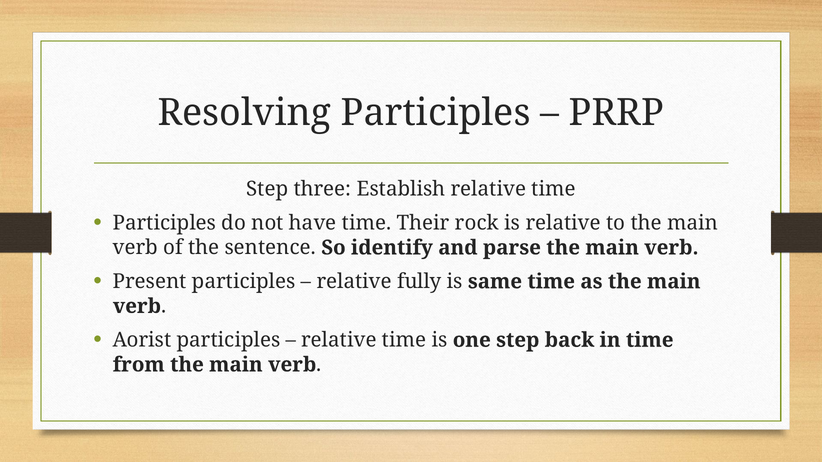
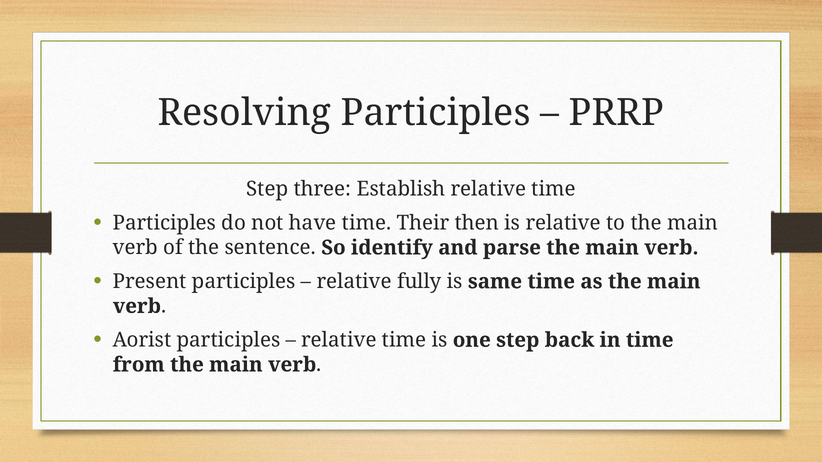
rock: rock -> then
